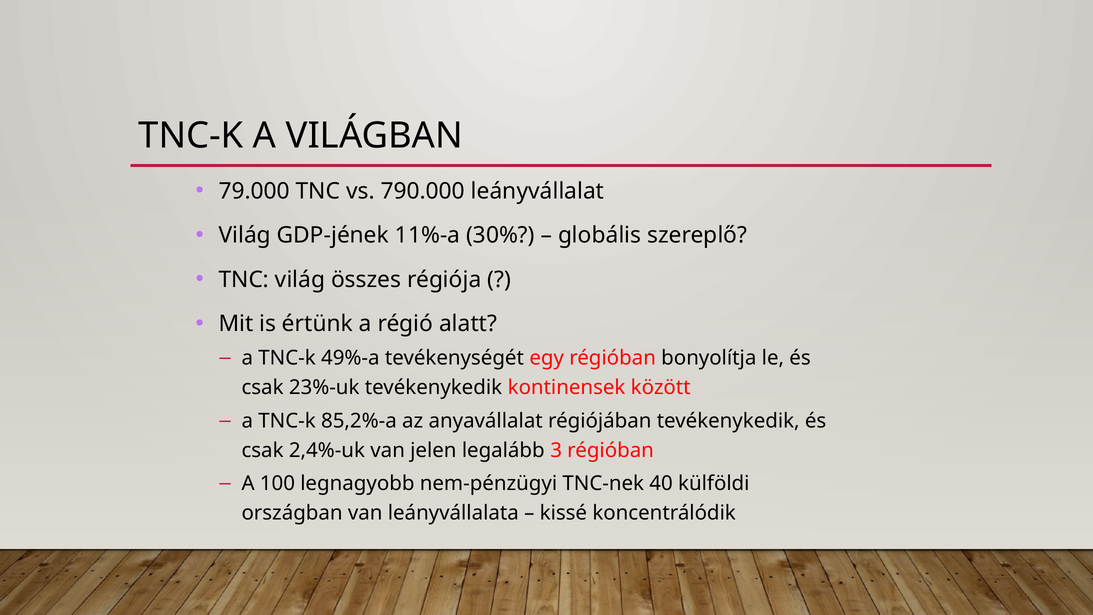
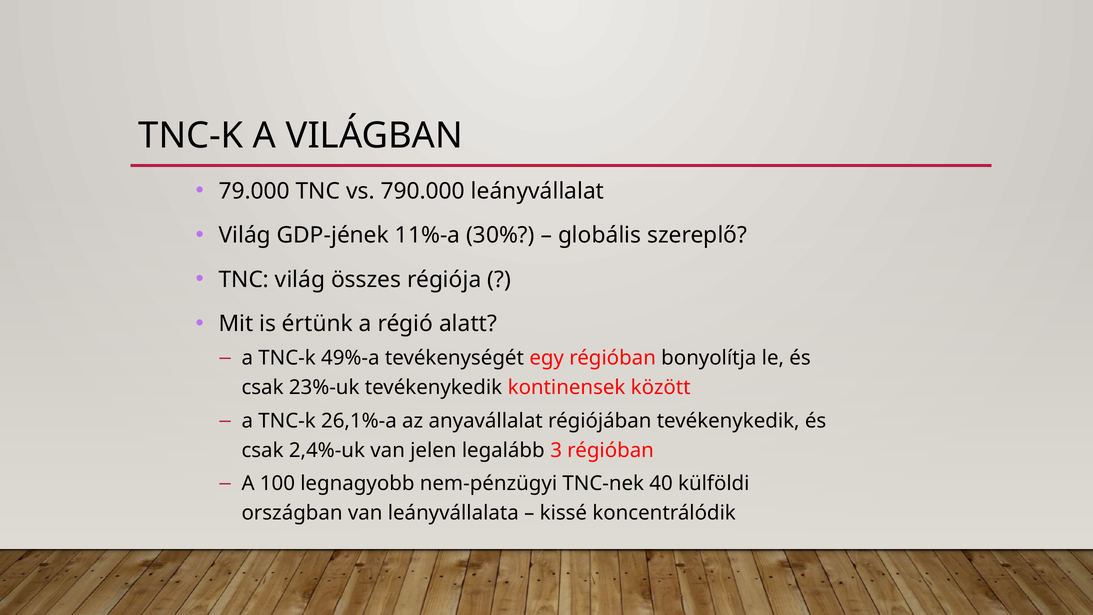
85,2%-a: 85,2%-a -> 26,1%-a
